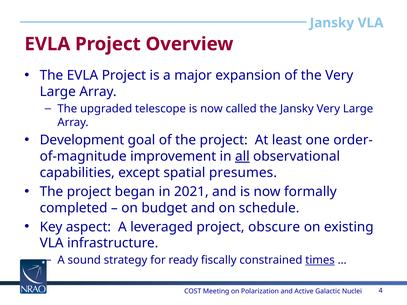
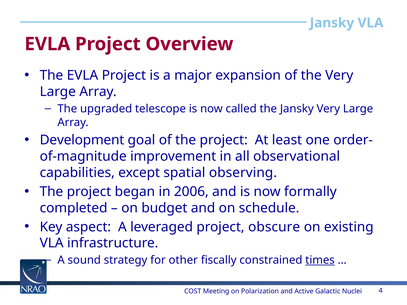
all underline: present -> none
presumes: presumes -> observing
2021: 2021 -> 2006
ready: ready -> other
